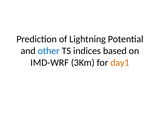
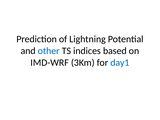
day1 colour: orange -> blue
